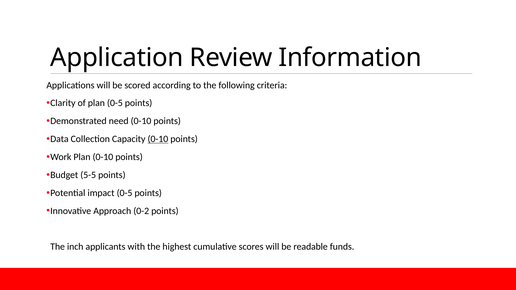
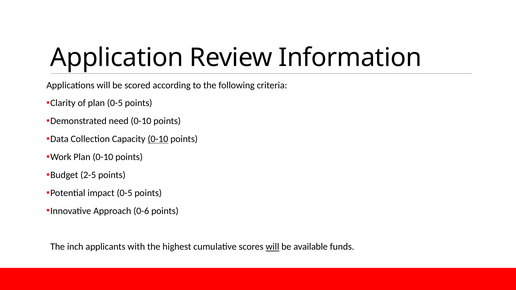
5-5: 5-5 -> 2-5
0-2: 0-2 -> 0-6
will at (272, 247) underline: none -> present
readable: readable -> available
